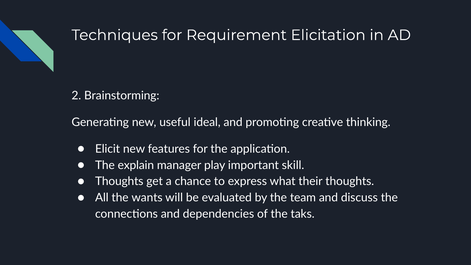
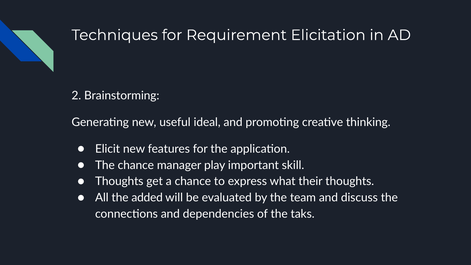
The explain: explain -> chance
wants: wants -> added
